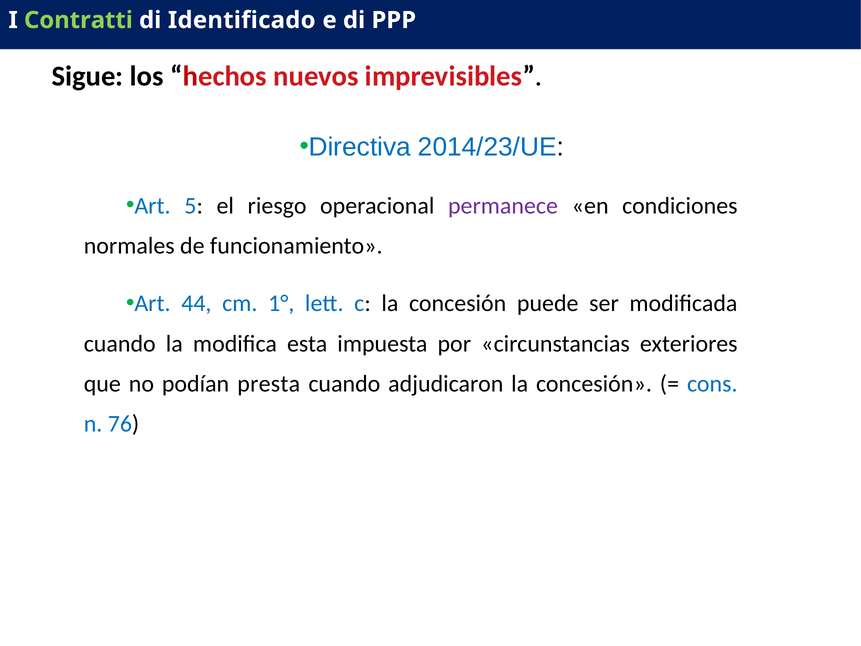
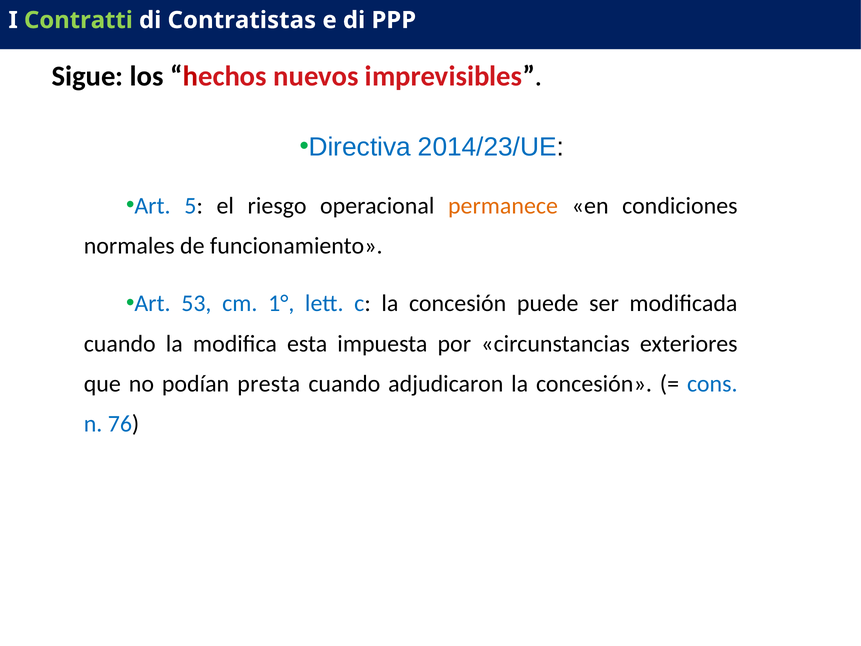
Identificado: Identificado -> Contratistas
permanece colour: purple -> orange
44: 44 -> 53
